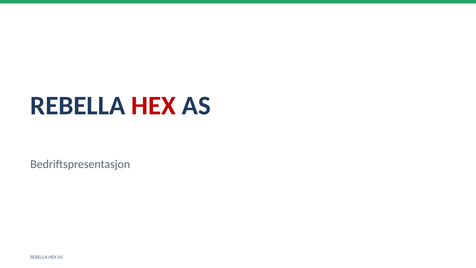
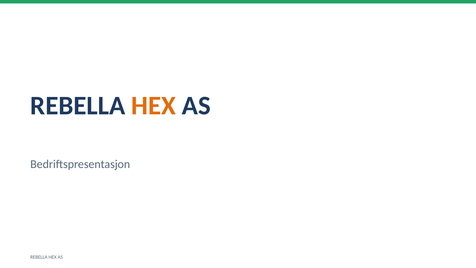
HEX at (154, 106) colour: red -> orange
